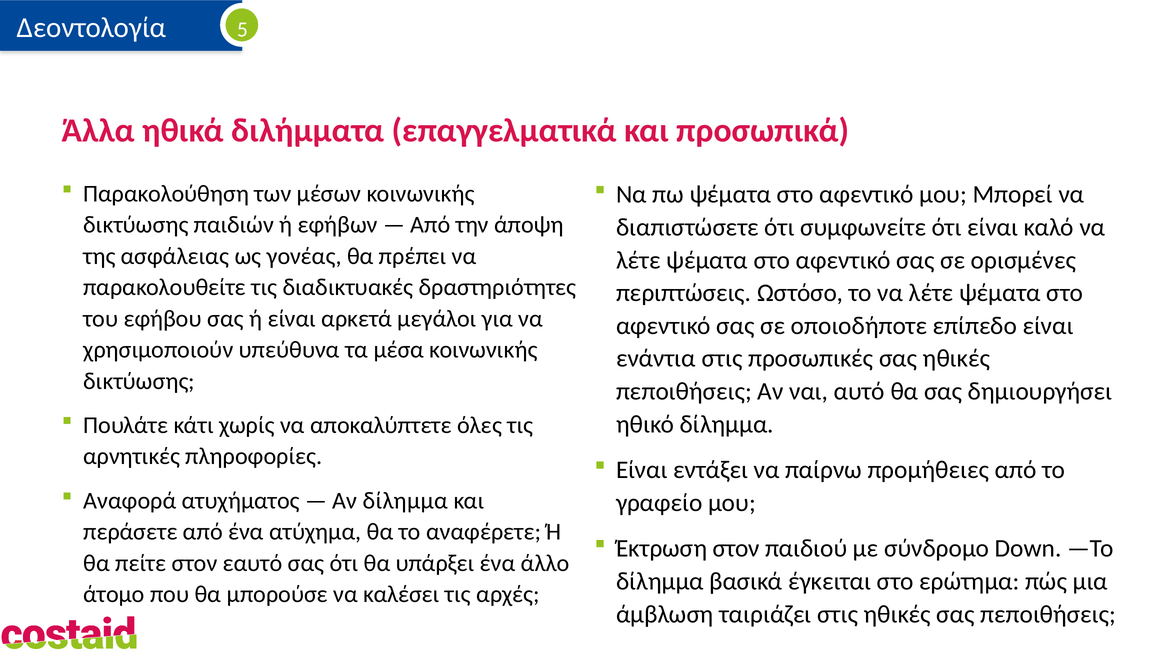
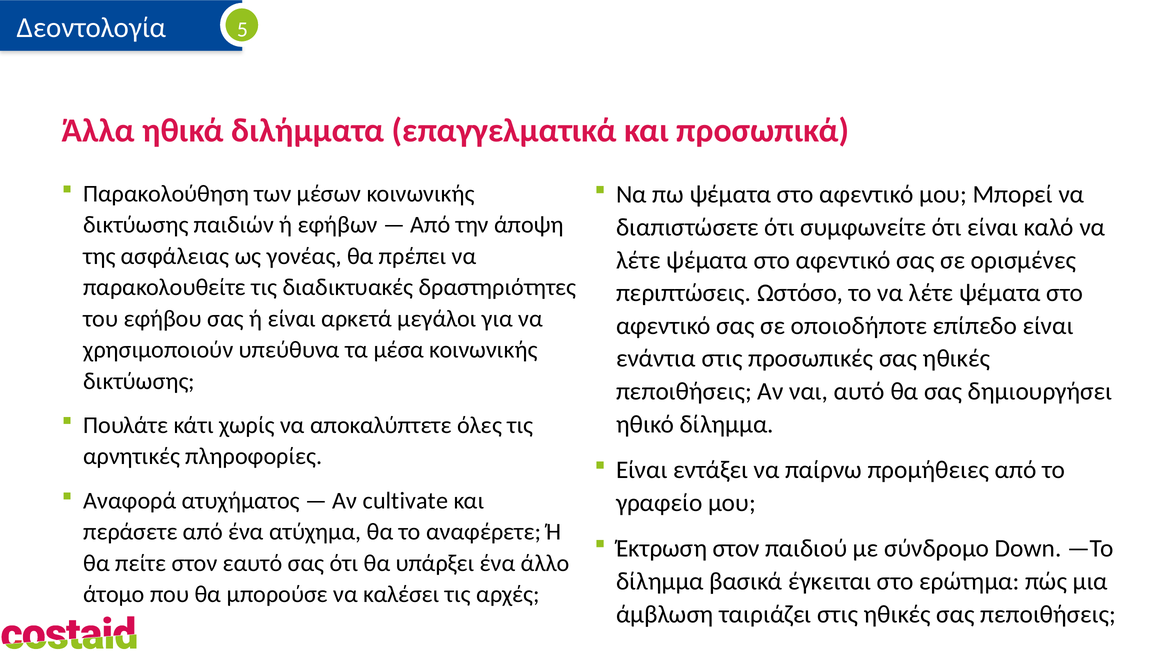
Αν δίλημμα: δίλημμα -> cultivate
